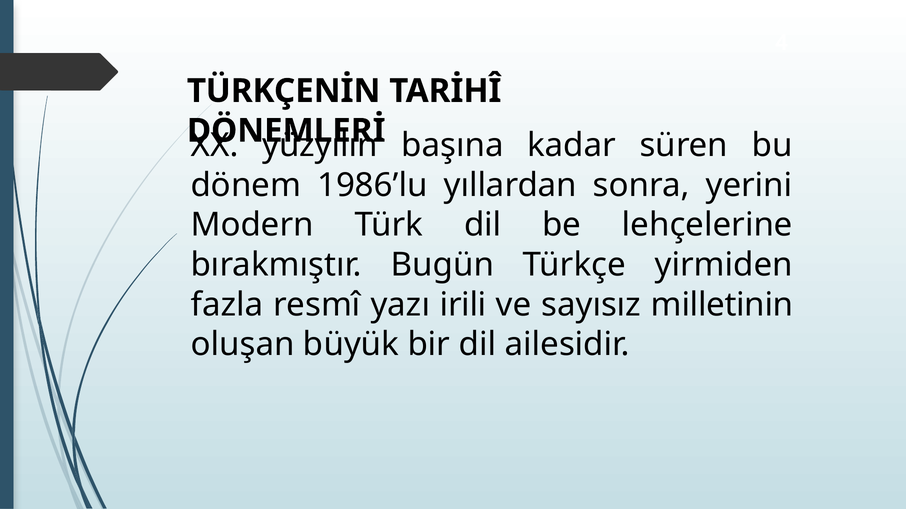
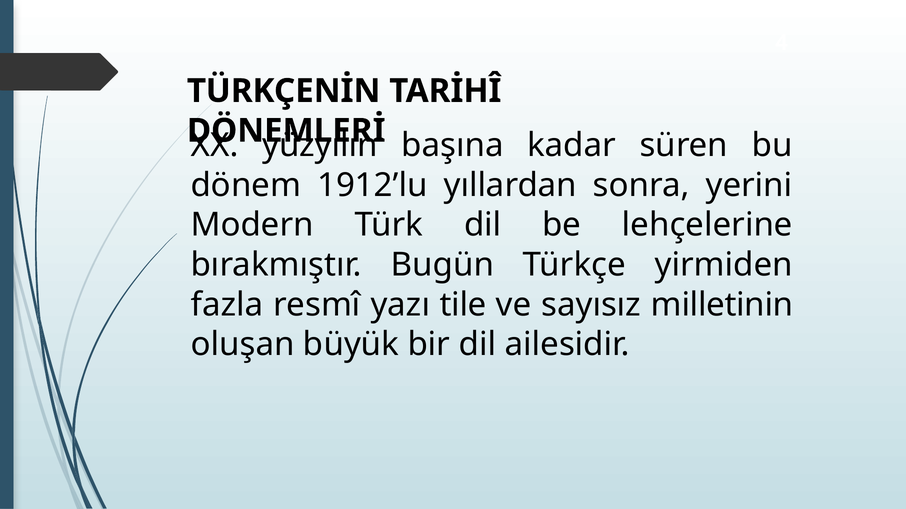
1986’lu: 1986’lu -> 1912’lu
irili: irili -> tile
